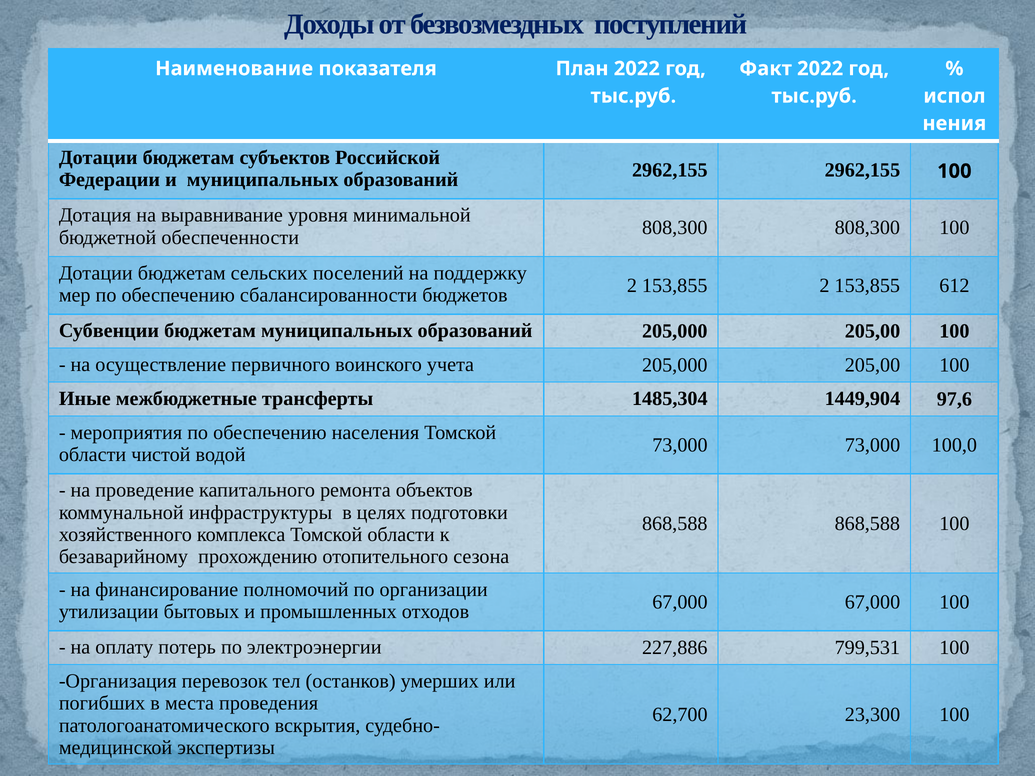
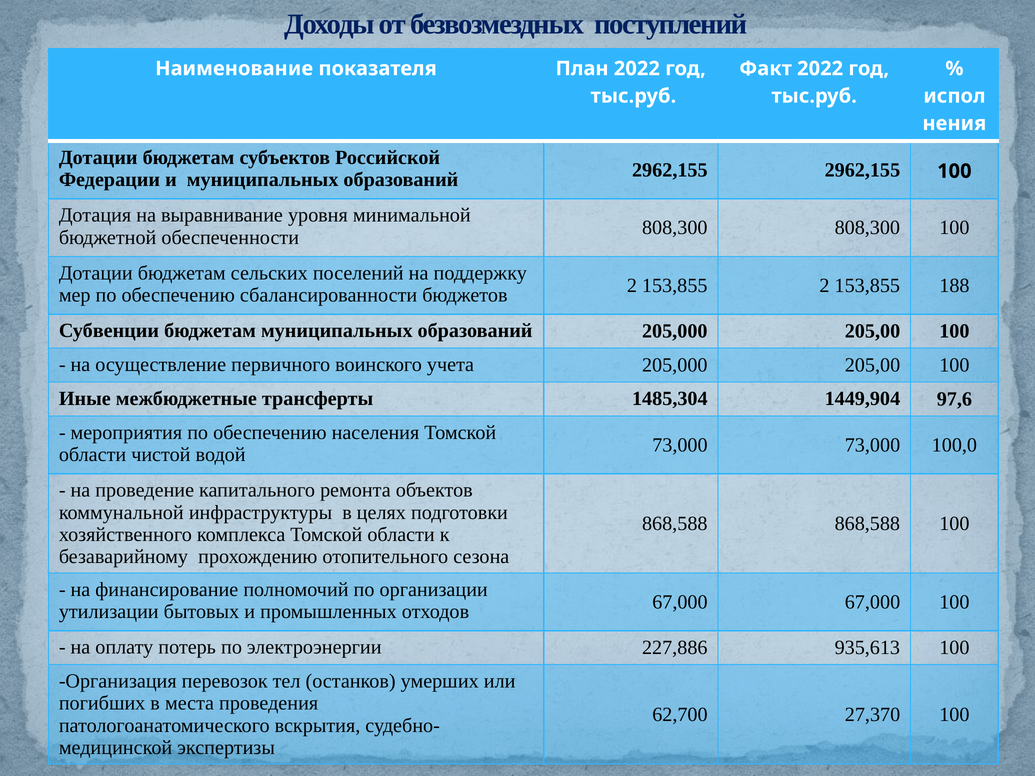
612: 612 -> 188
799,531: 799,531 -> 935,613
23,300: 23,300 -> 27,370
